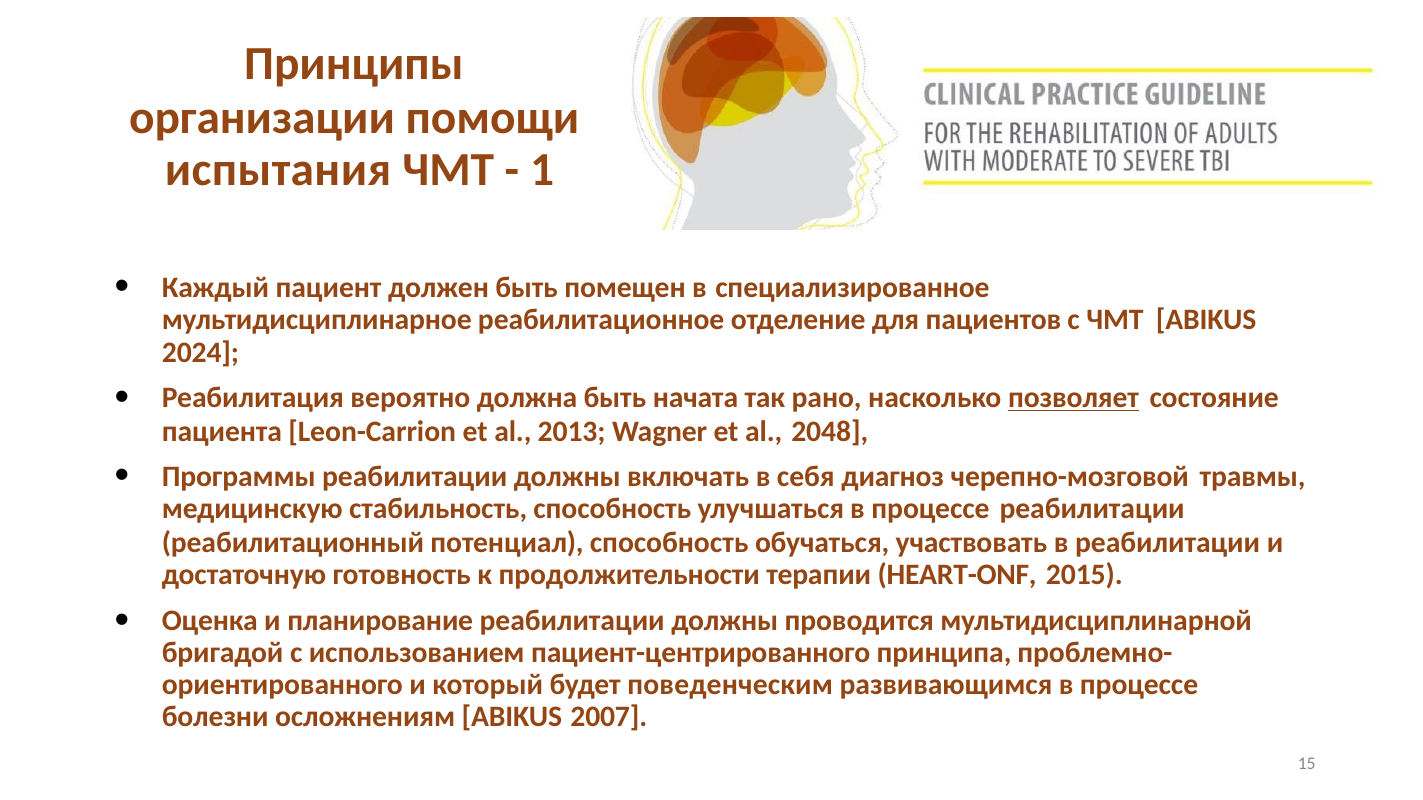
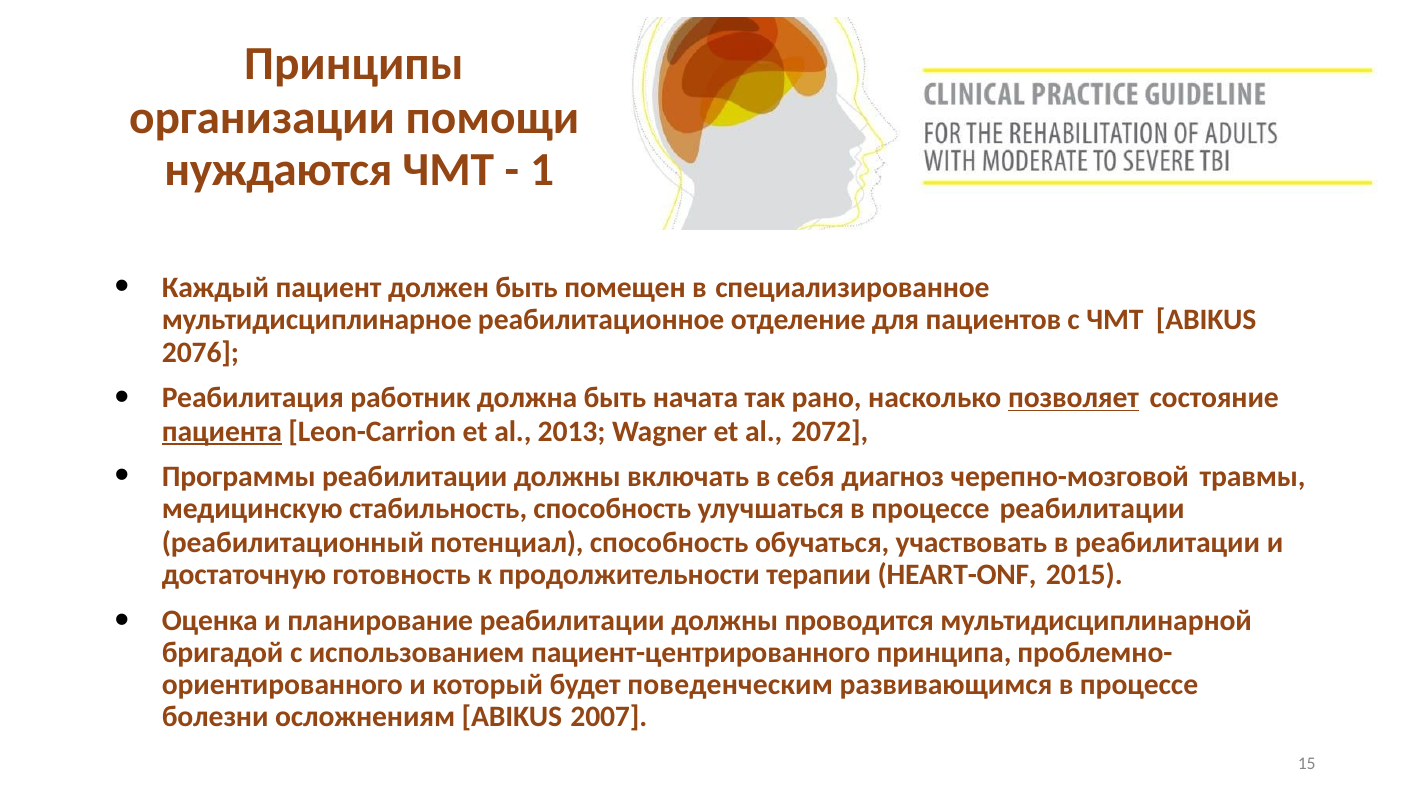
испытания: испытания -> нуждаются
2024: 2024 -> 2076
вероятно: вероятно -> работник
пациента underline: none -> present
2048: 2048 -> 2072
